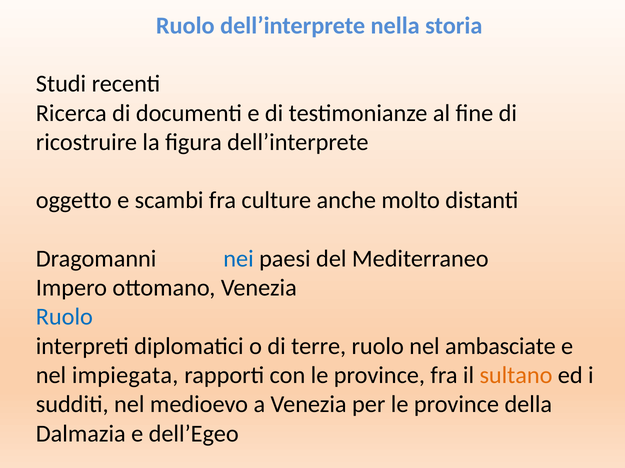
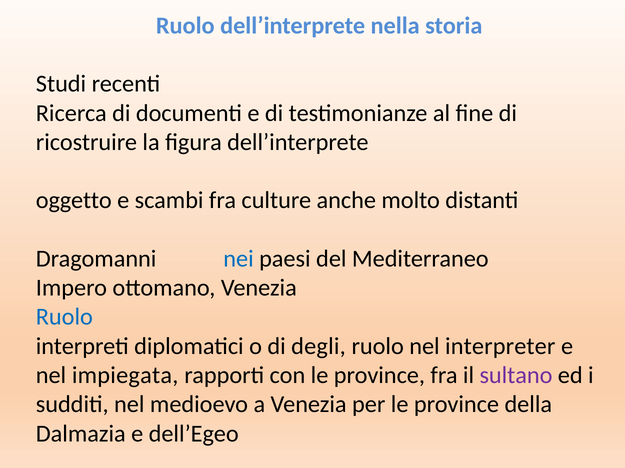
terre: terre -> degli
ambasciate: ambasciate -> interpreter
sultano colour: orange -> purple
